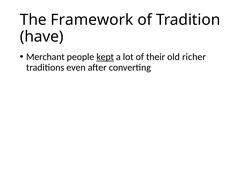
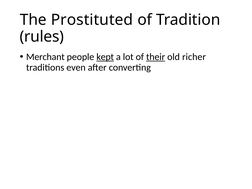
Framework: Framework -> Prostituted
have: have -> rules
their underline: none -> present
